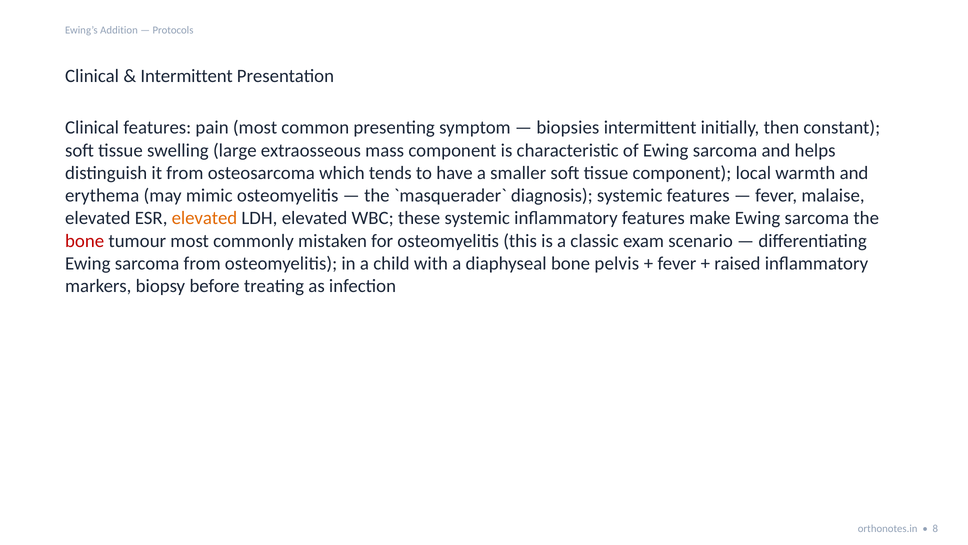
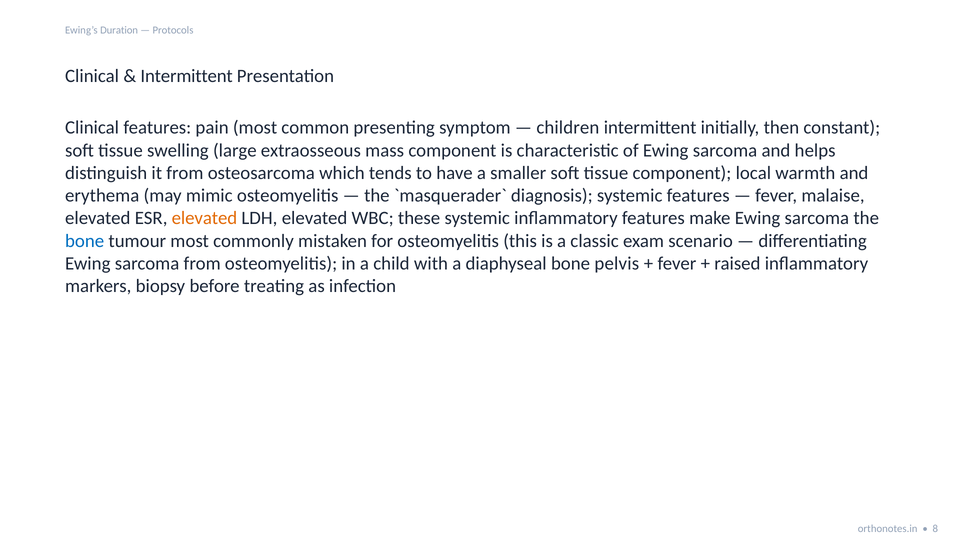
Addition: Addition -> Duration
biopsies: biopsies -> children
bone at (85, 241) colour: red -> blue
